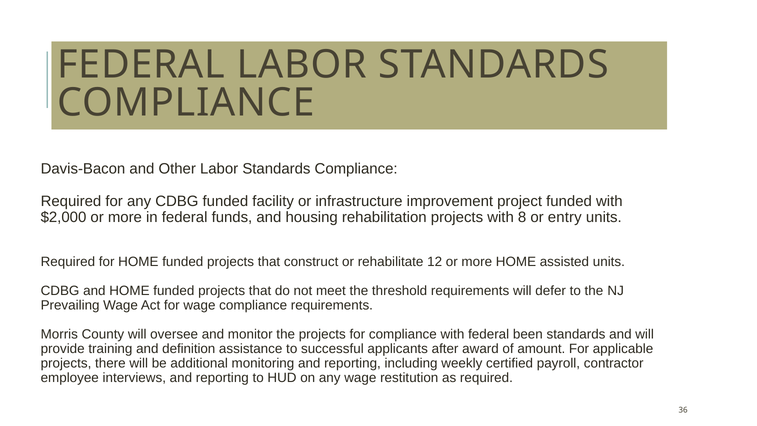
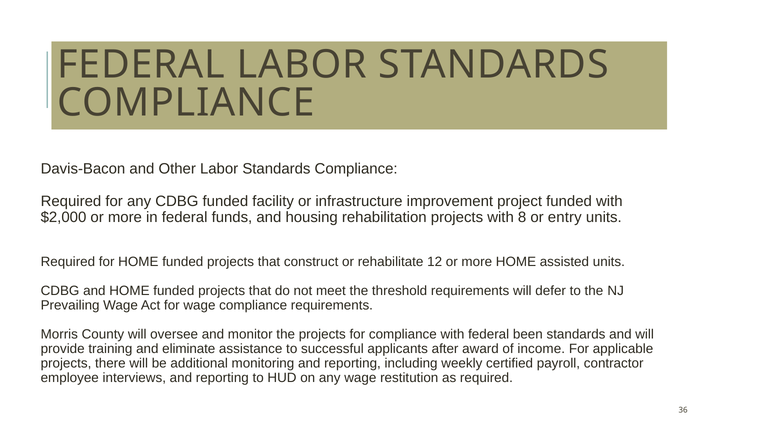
definition: definition -> eliminate
amount: amount -> income
